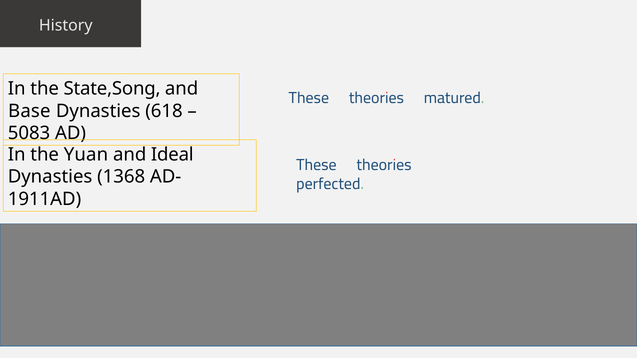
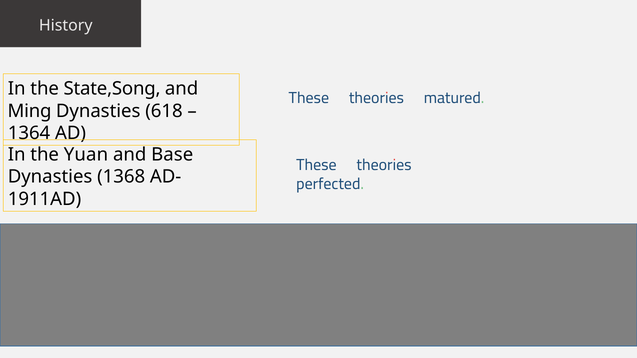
Base: Base -> Ming
5083: 5083 -> 1364
Ideal: Ideal -> Base
